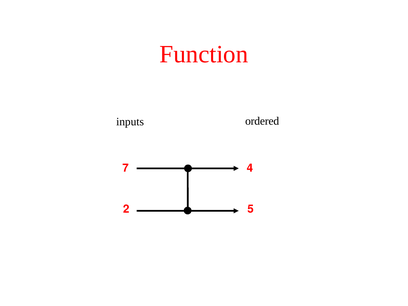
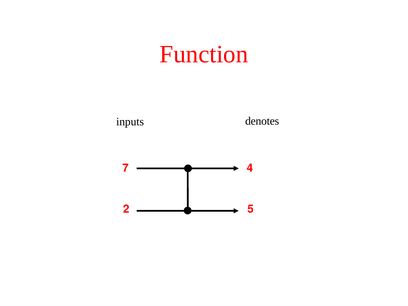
ordered: ordered -> denotes
